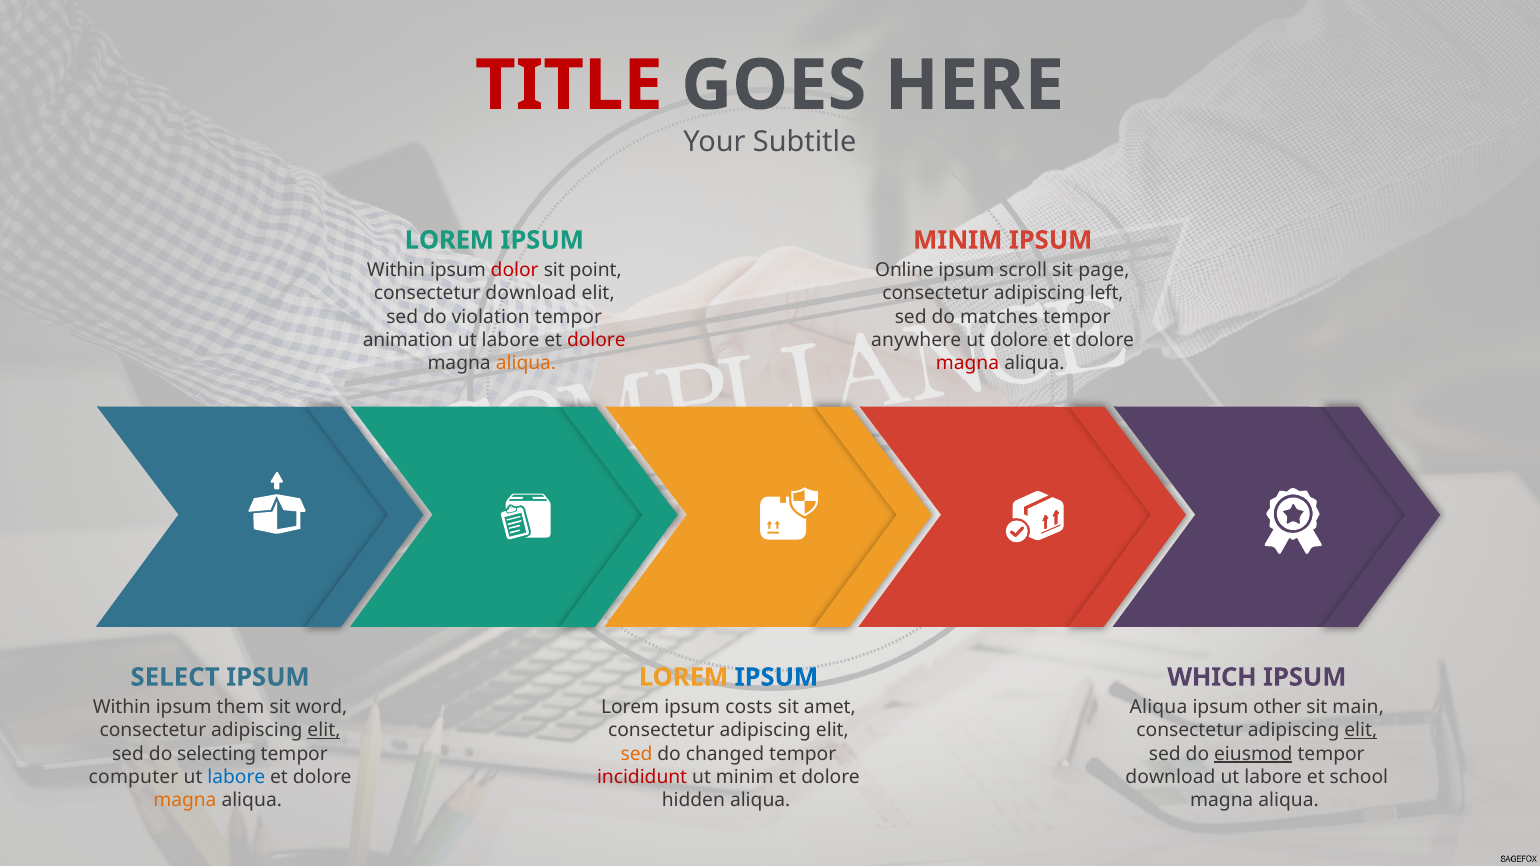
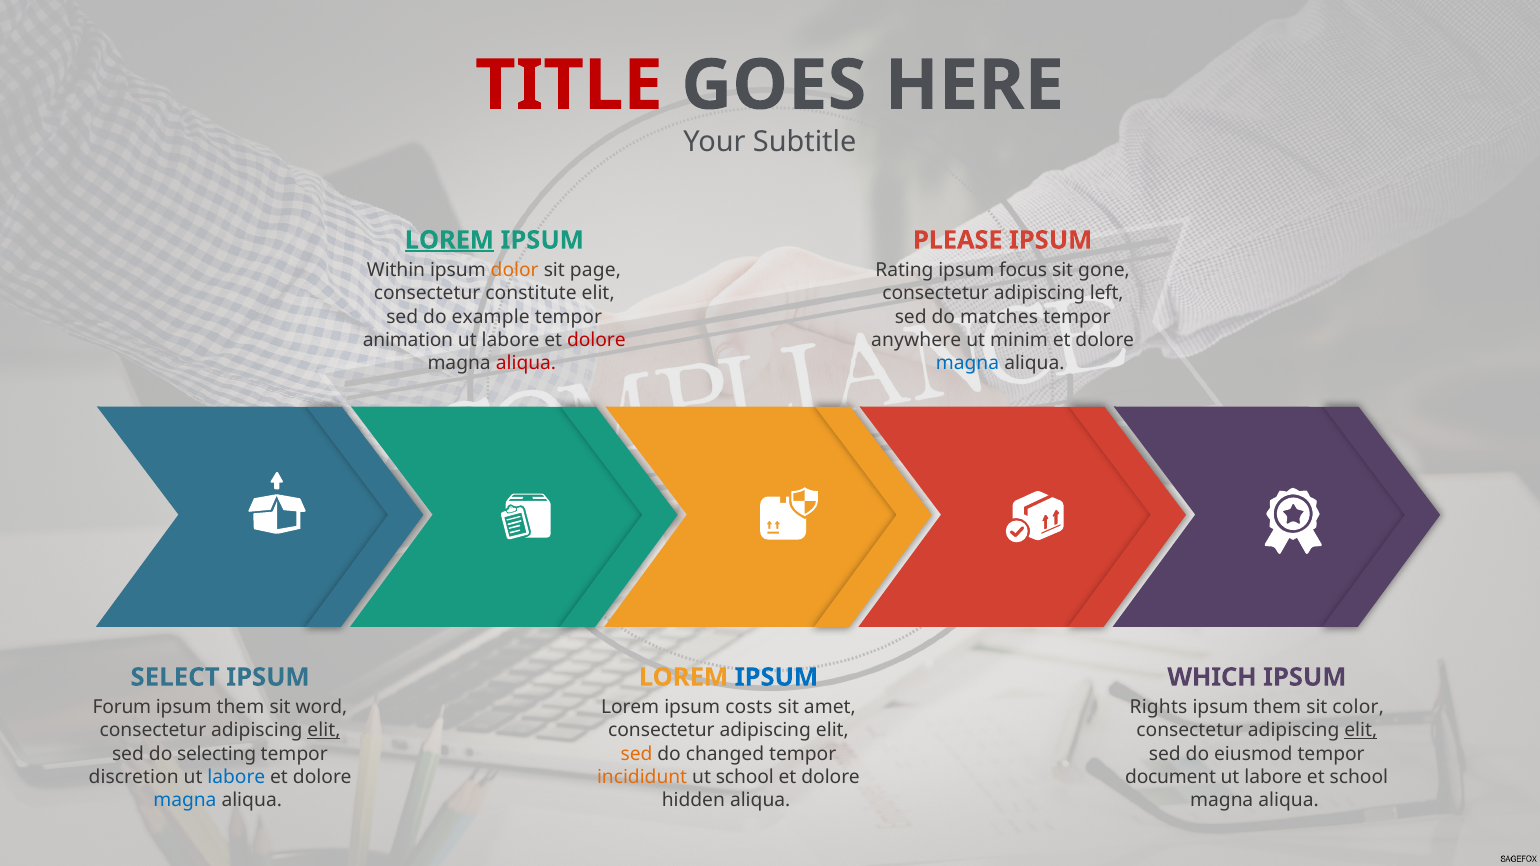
LOREM at (449, 240) underline: none -> present
MINIM at (958, 240): MINIM -> PLEASE
dolor colour: red -> orange
point: point -> page
Online: Online -> Rating
scroll: scroll -> focus
page: page -> gone
consectetur download: download -> constitute
violation: violation -> example
ut dolore: dolore -> minim
aliqua at (526, 363) colour: orange -> red
magna at (968, 363) colour: red -> blue
Within at (122, 708): Within -> Forum
Aliqua at (1158, 708): Aliqua -> Rights
other at (1277, 708): other -> them
main: main -> color
eiusmod underline: present -> none
computer: computer -> discretion
incididunt colour: red -> orange
ut minim: minim -> school
download at (1170, 777): download -> document
magna at (185, 800) colour: orange -> blue
